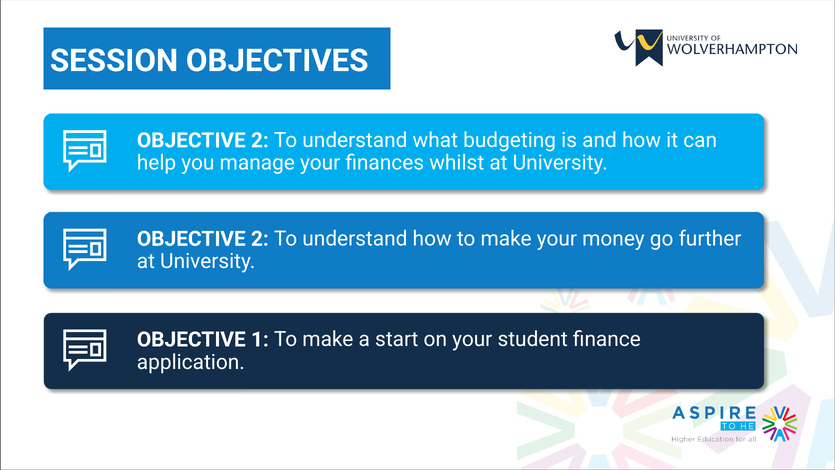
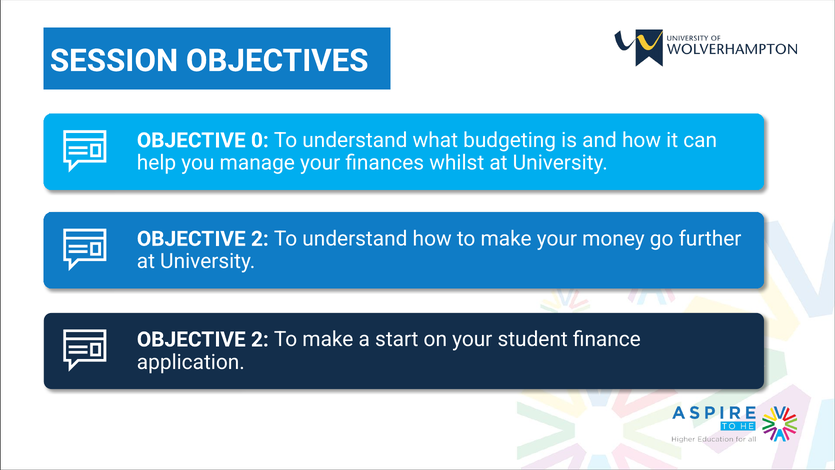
2 at (260, 140): 2 -> 0
1 at (260, 339): 1 -> 2
